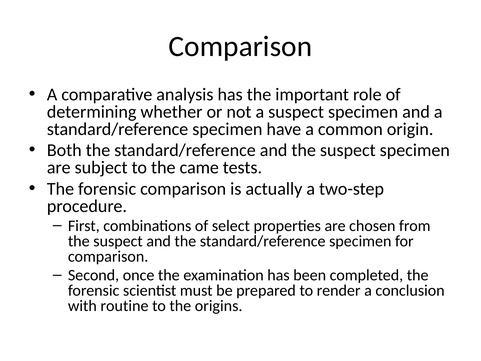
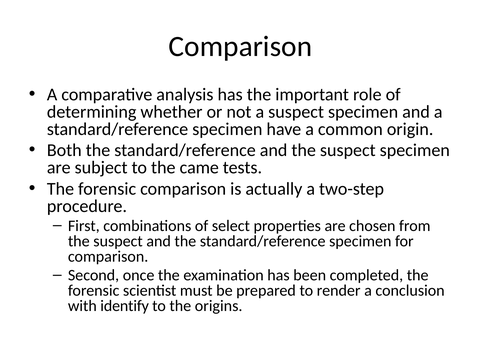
routine: routine -> identify
